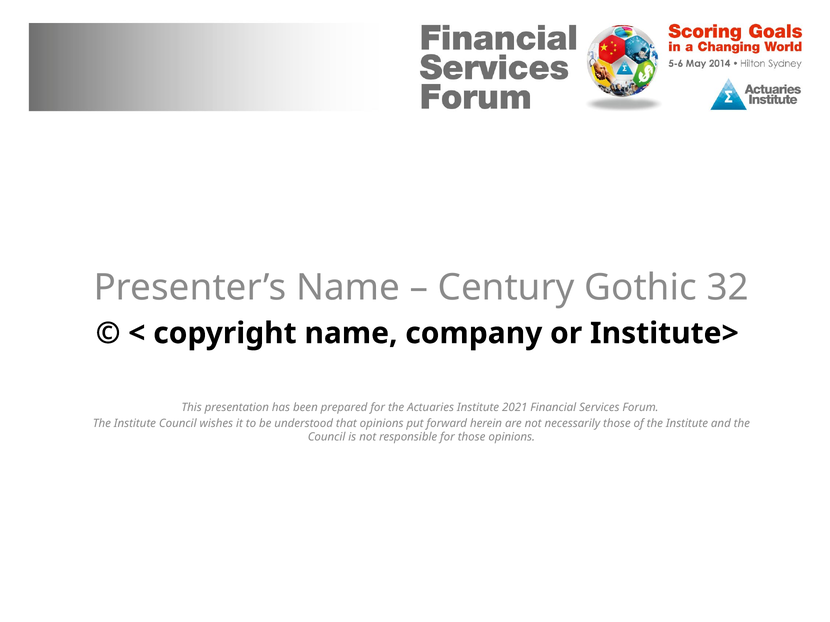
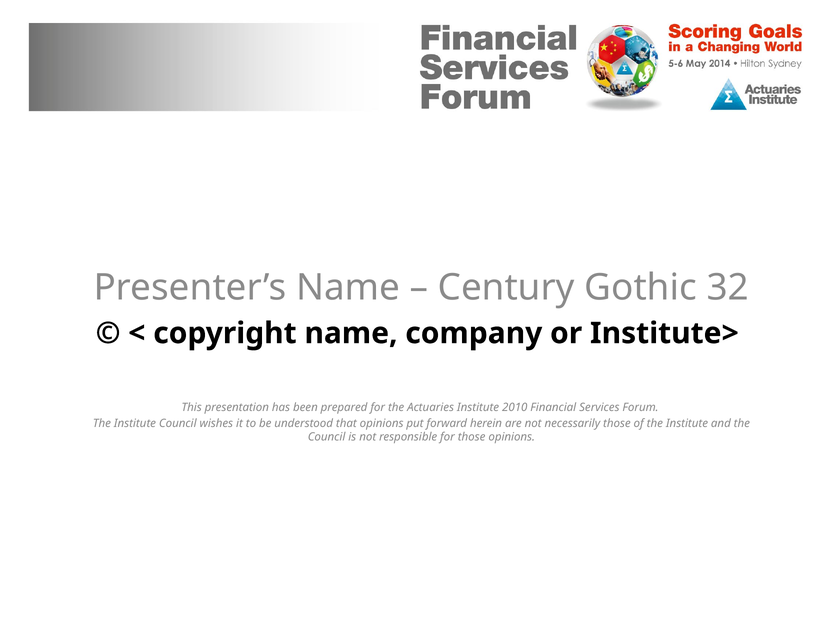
2021: 2021 -> 2010
